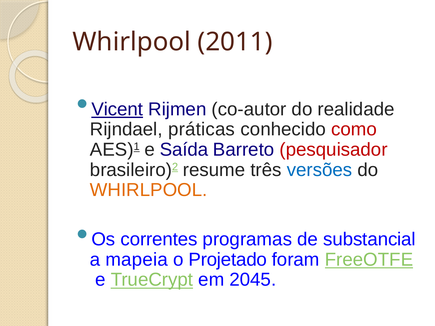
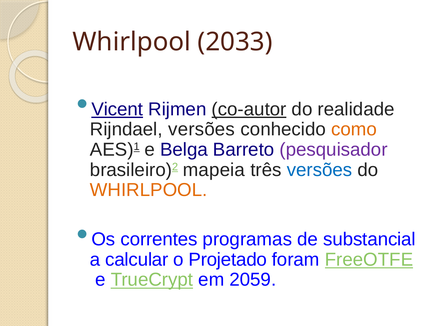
2011: 2011 -> 2033
co-autor underline: none -> present
Rijndael práticas: práticas -> versões
como colour: red -> orange
Saída: Saída -> Belga
pesquisador colour: red -> purple
resume: resume -> mapeia
mapeia: mapeia -> calcular
2045: 2045 -> 2059
